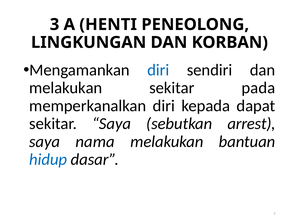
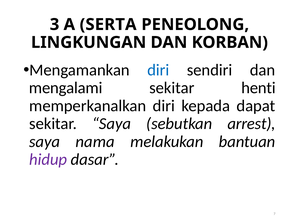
HENTI: HENTI -> SERTA
melakukan at (66, 88): melakukan -> mengalami
pada: pada -> henti
hidup colour: blue -> purple
